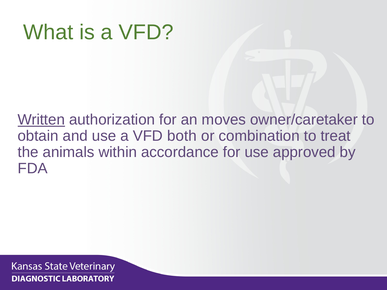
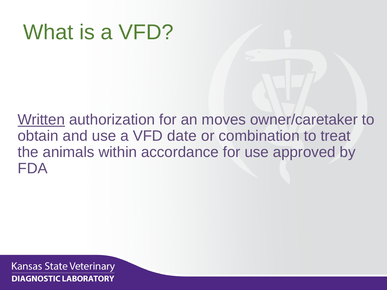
both: both -> date
